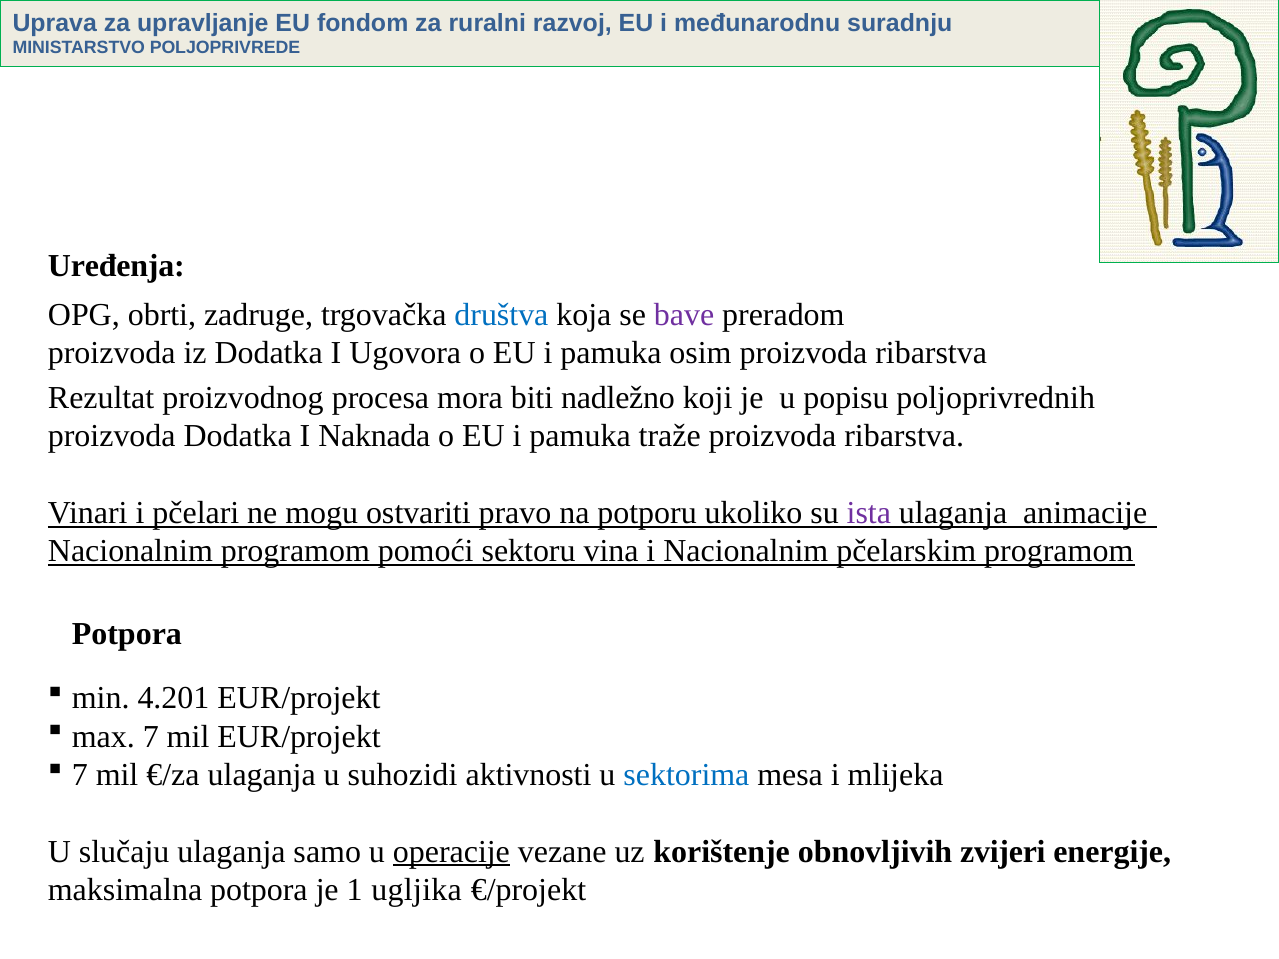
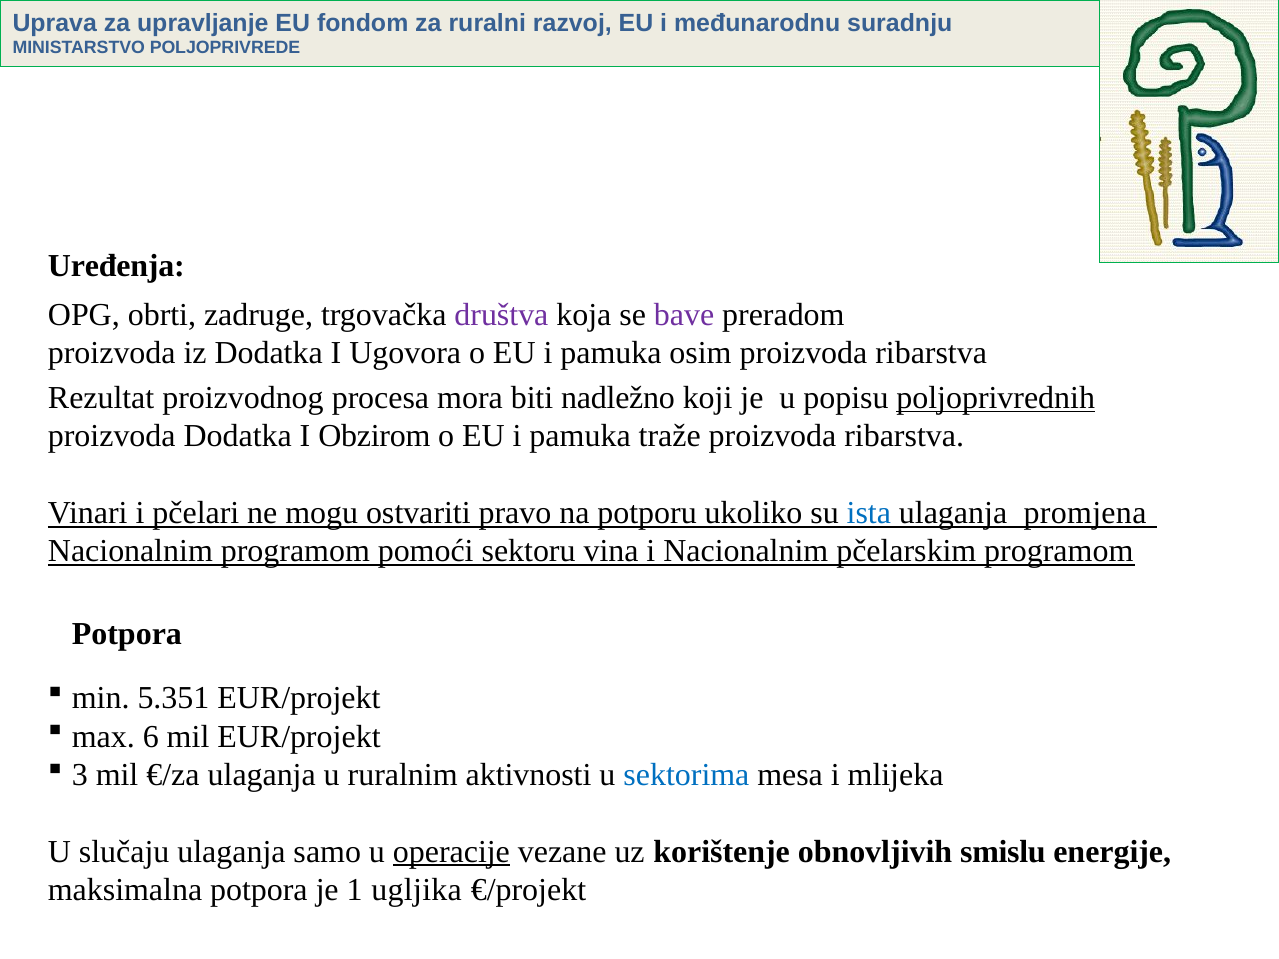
društva colour: blue -> purple
poljoprivrednih underline: none -> present
Naknada: Naknada -> Obzirom
ista colour: purple -> blue
animacije: animacije -> promjena
4.201: 4.201 -> 5.351
max 7: 7 -> 6
7 at (80, 775): 7 -> 3
suhozidi: suhozidi -> ruralnim
zvijeri: zvijeri -> smislu
